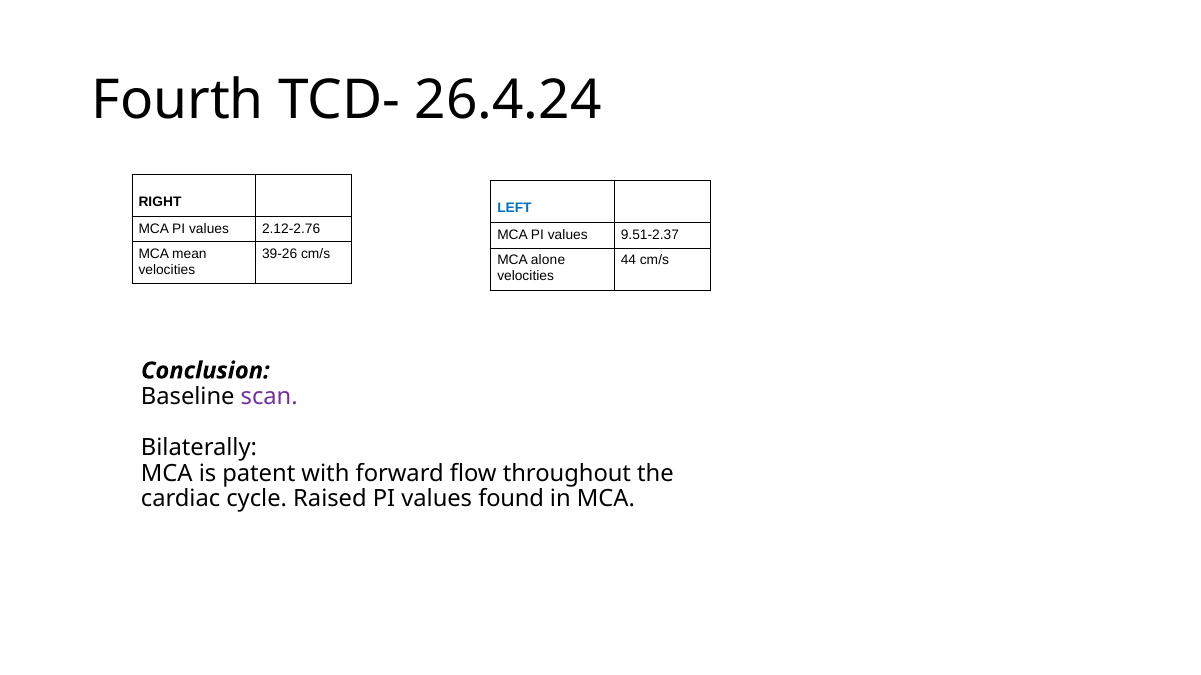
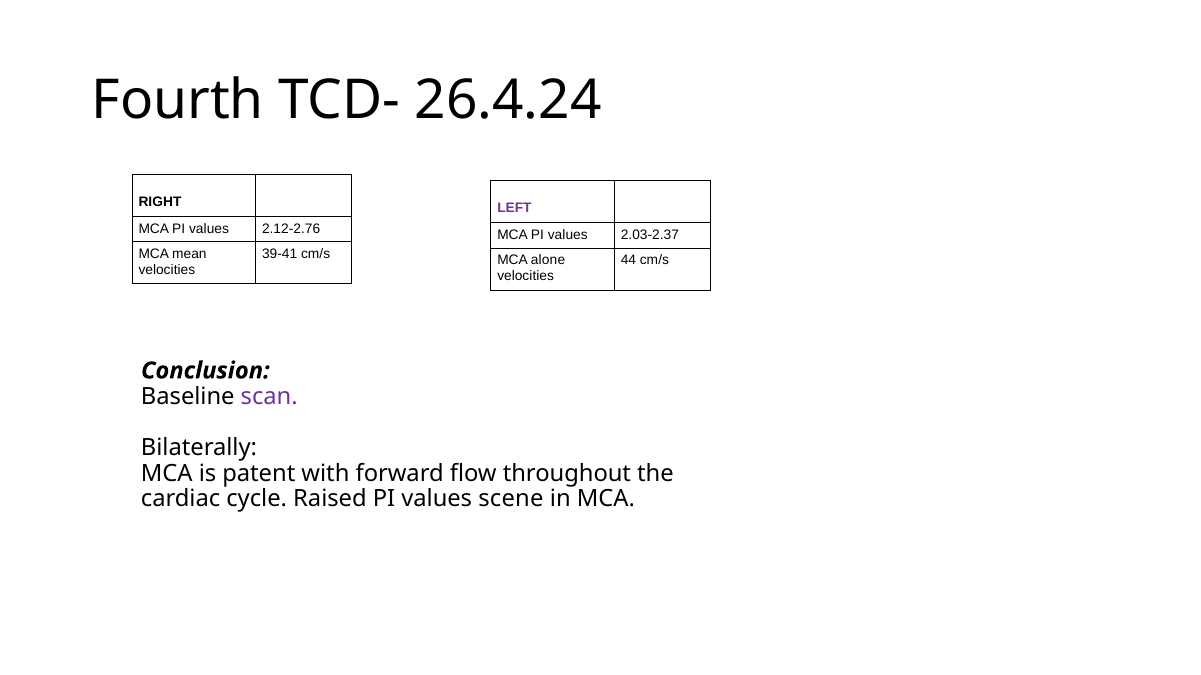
LEFT colour: blue -> purple
9.51-2.37: 9.51-2.37 -> 2.03-2.37
39-26: 39-26 -> 39-41
found: found -> scene
